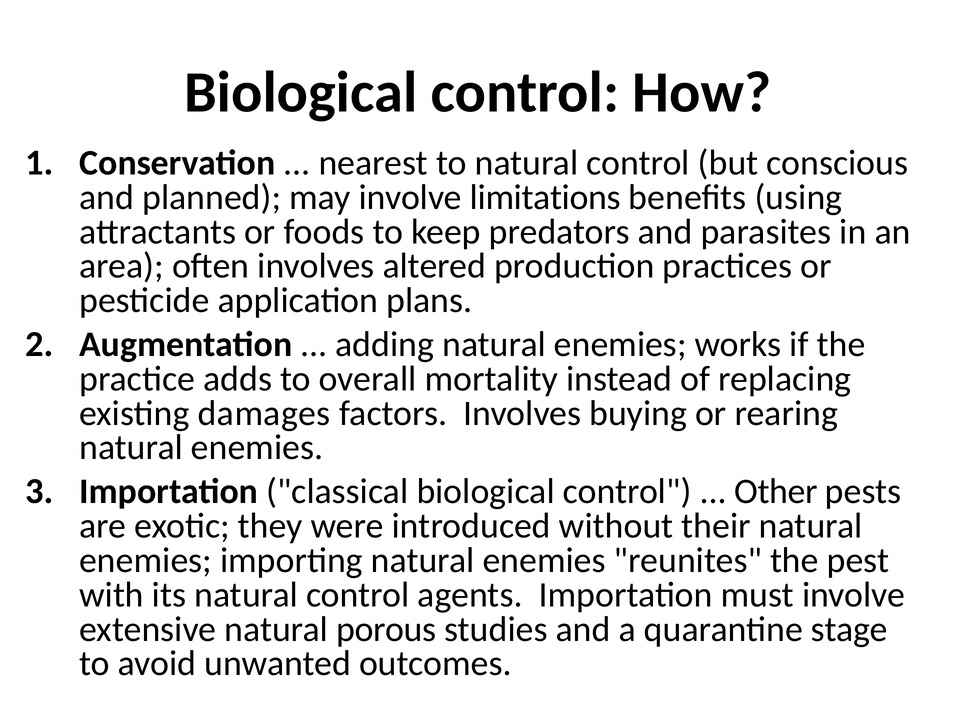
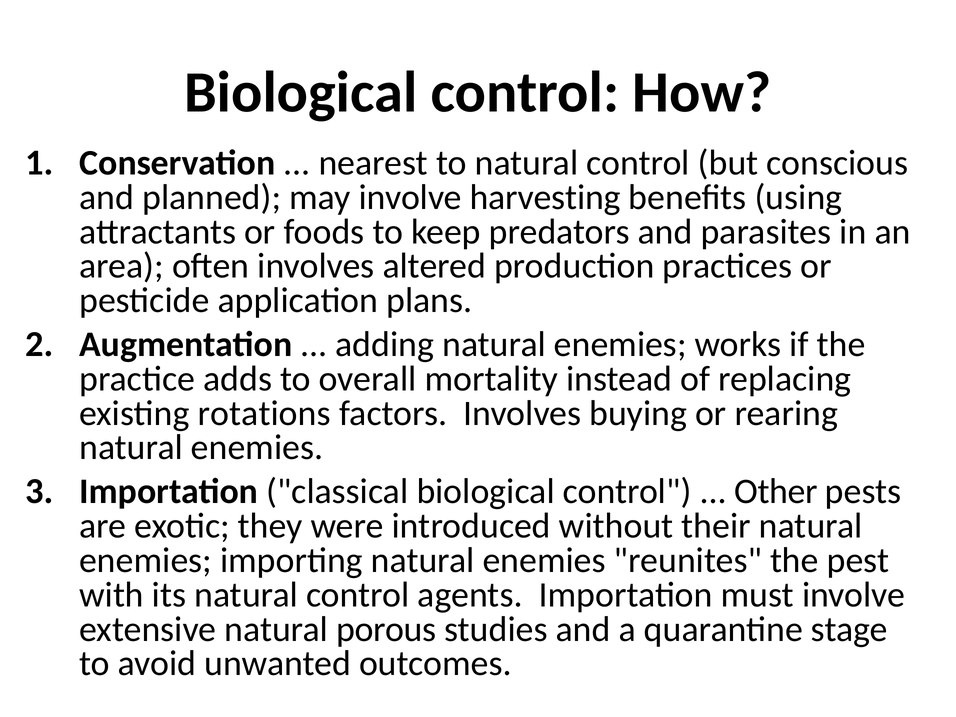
limitations: limitations -> harvesting
damages: damages -> rotations
